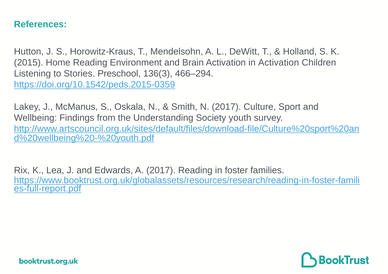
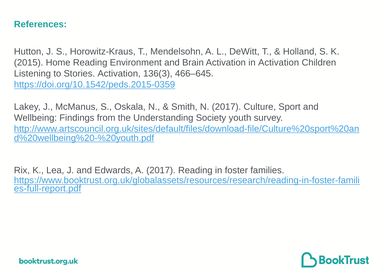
Stories Preschool: Preschool -> Activation
466–294: 466–294 -> 466–645
